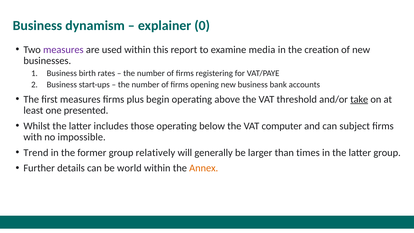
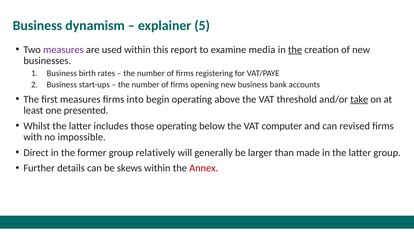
0: 0 -> 5
the at (295, 50) underline: none -> present
plus: plus -> into
subject: subject -> revised
Trend: Trend -> Direct
times: times -> made
world: world -> skews
Annex colour: orange -> red
